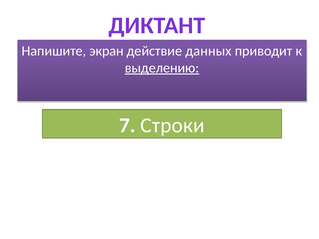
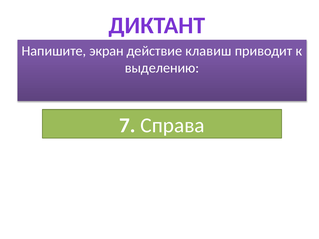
данных: данных -> клавиш
выделению underline: present -> none
Строки: Строки -> Справа
